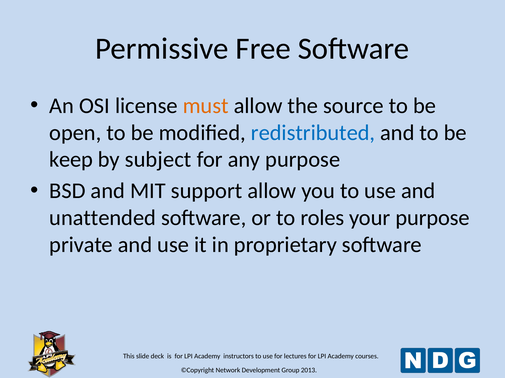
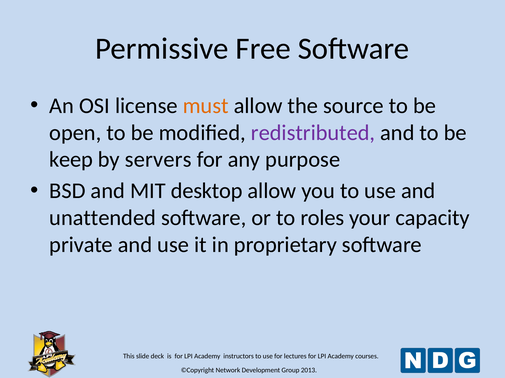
redistributed colour: blue -> purple
subject: subject -> servers
support: support -> desktop
your purpose: purpose -> capacity
